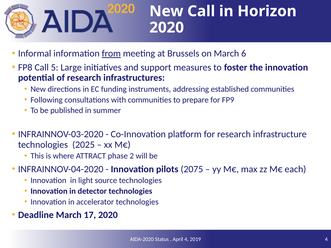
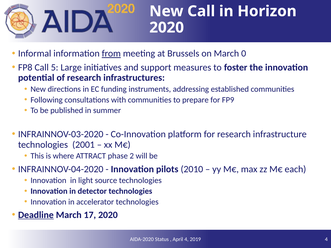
6: 6 -> 0
2025: 2025 -> 2001
2075: 2075 -> 2010
Deadline underline: none -> present
